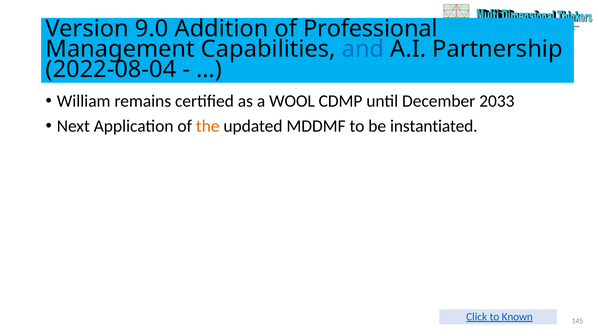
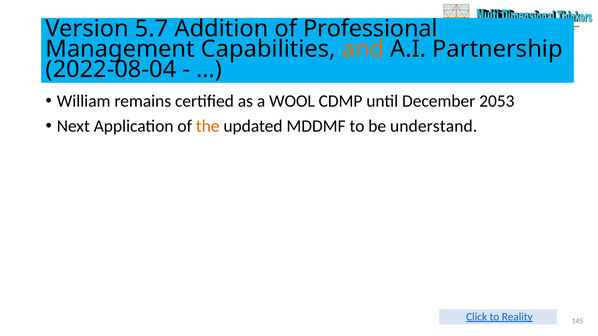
9.0: 9.0 -> 5.7
and colour: blue -> orange
2033: 2033 -> 2053
instantiated: instantiated -> understand
Known: Known -> Reality
